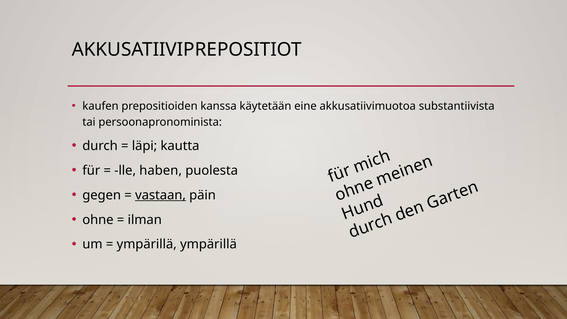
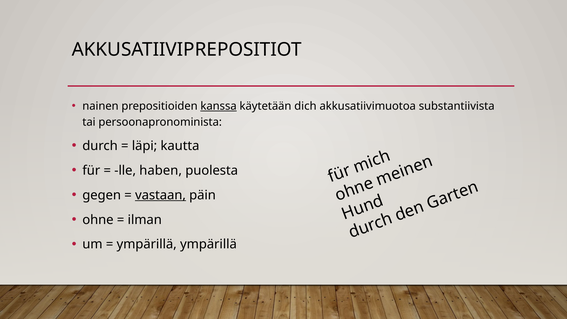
kaufen: kaufen -> nainen
kanssa underline: none -> present
eine: eine -> dich
